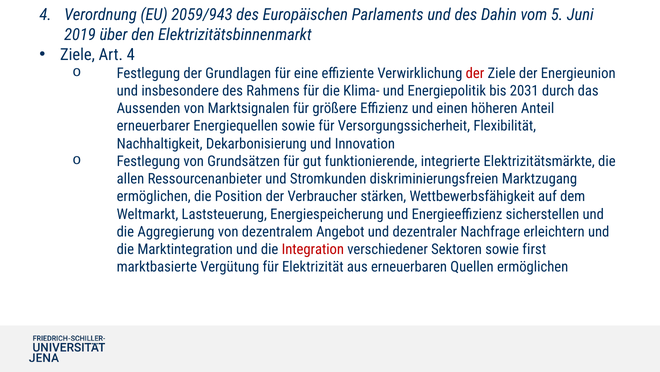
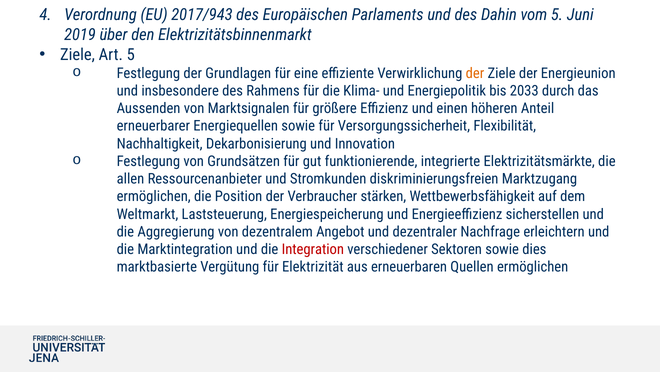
2059/943: 2059/943 -> 2017/943
Art 4: 4 -> 5
der at (475, 73) colour: red -> orange
2031: 2031 -> 2033
first: first -> dies
